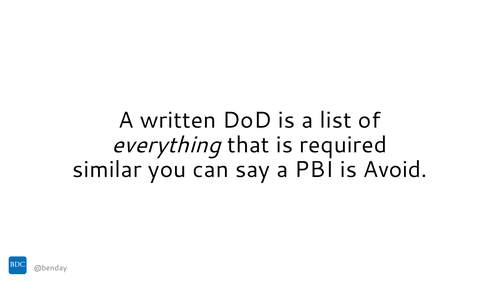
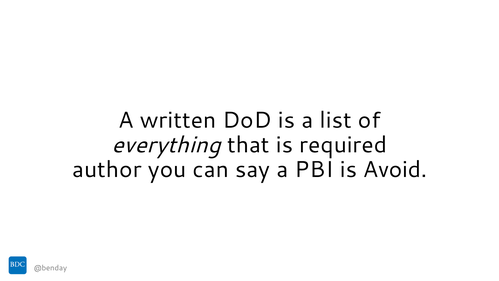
similar: similar -> author
